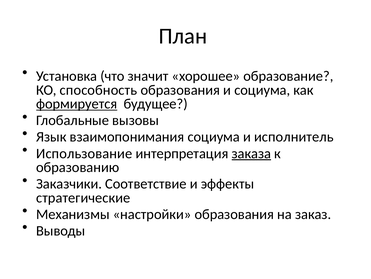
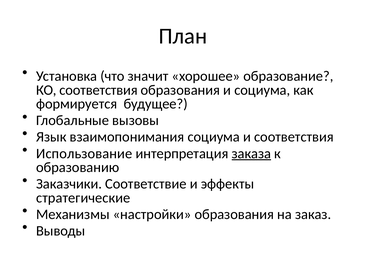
КО способность: способность -> соответствия
формируется underline: present -> none
и исполнитель: исполнитель -> соответствия
